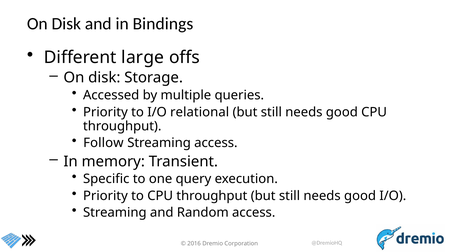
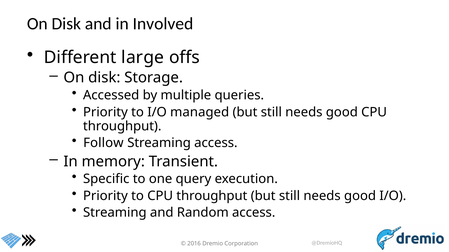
Bindings: Bindings -> Involved
relational: relational -> managed
